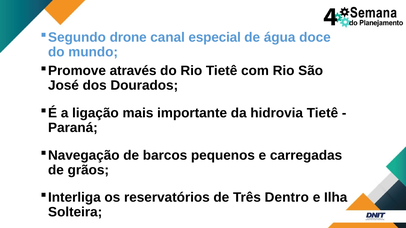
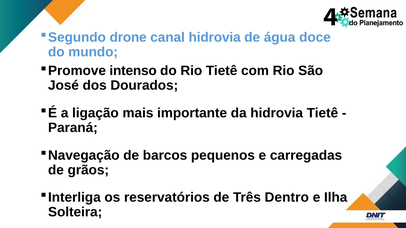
canal especial: especial -> hidrovia
através: através -> intenso
